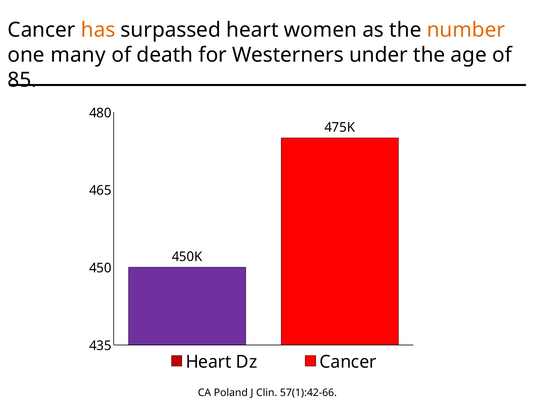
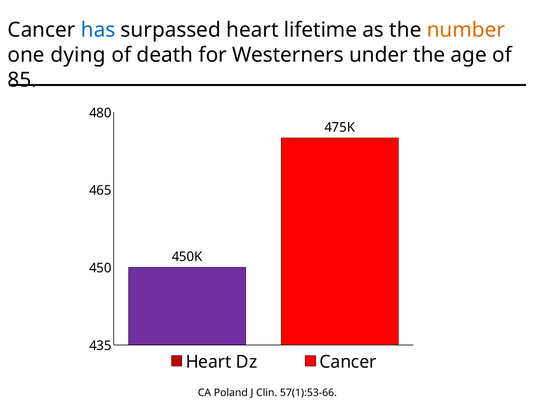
has colour: orange -> blue
women: women -> lifetime
many: many -> dying
57(1):42-66: 57(1):42-66 -> 57(1):53-66
